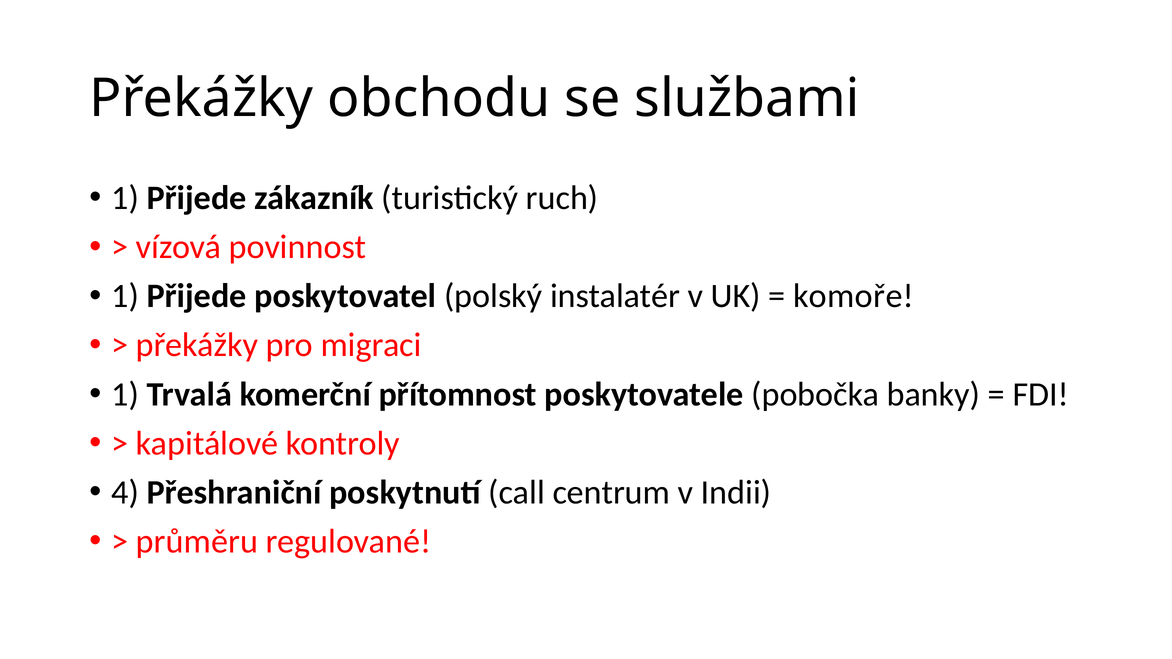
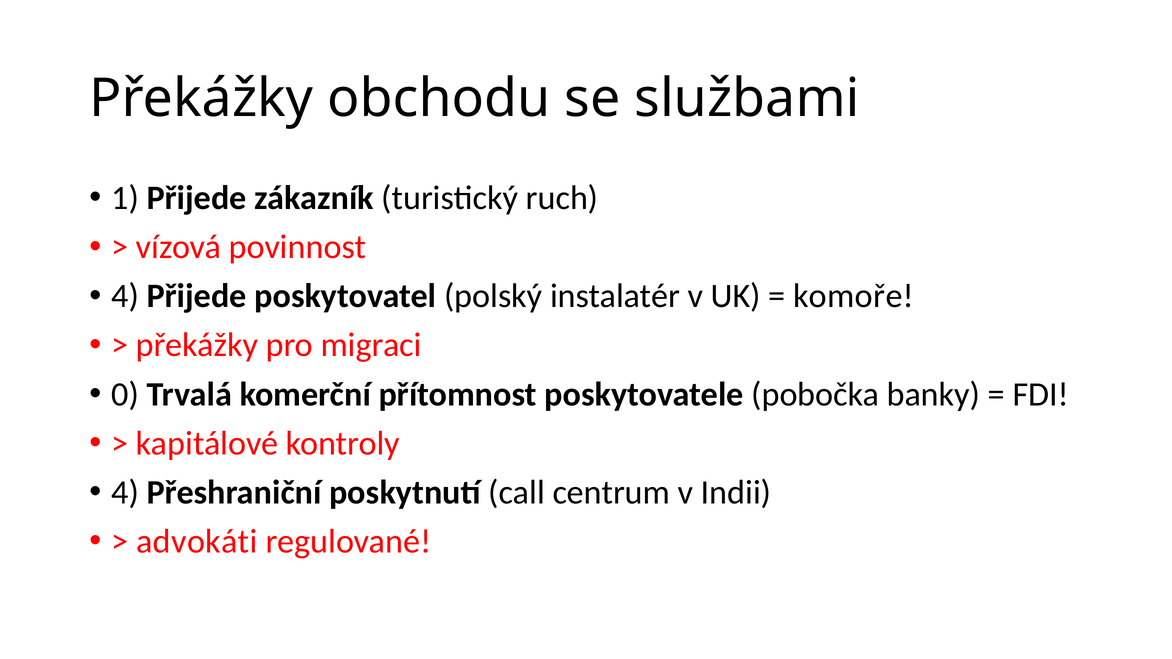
1 at (125, 296): 1 -> 4
1 at (125, 394): 1 -> 0
průměru: průměru -> advokáti
